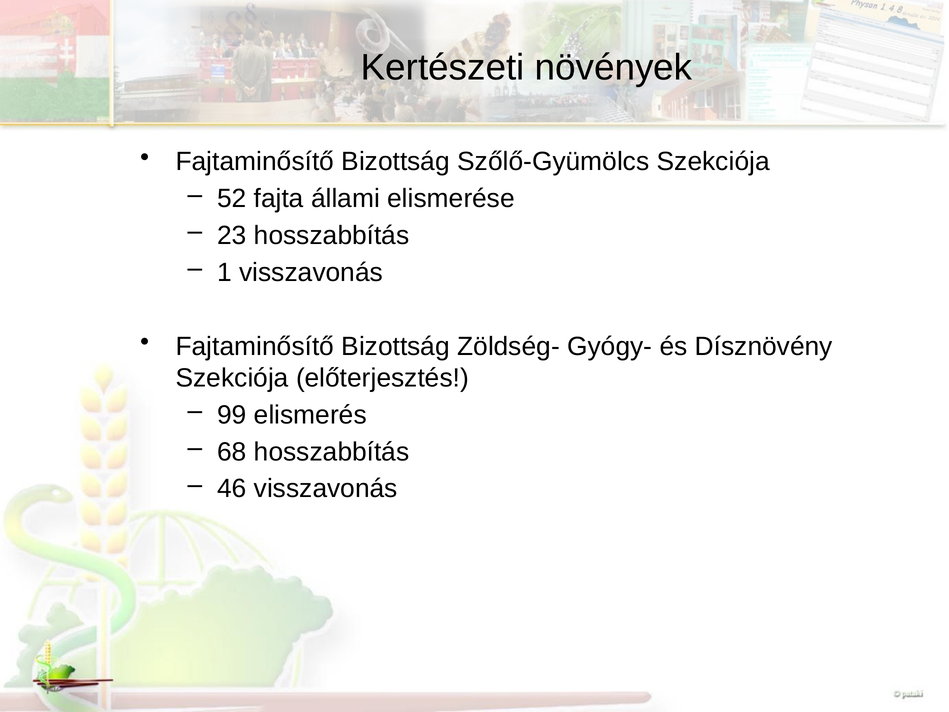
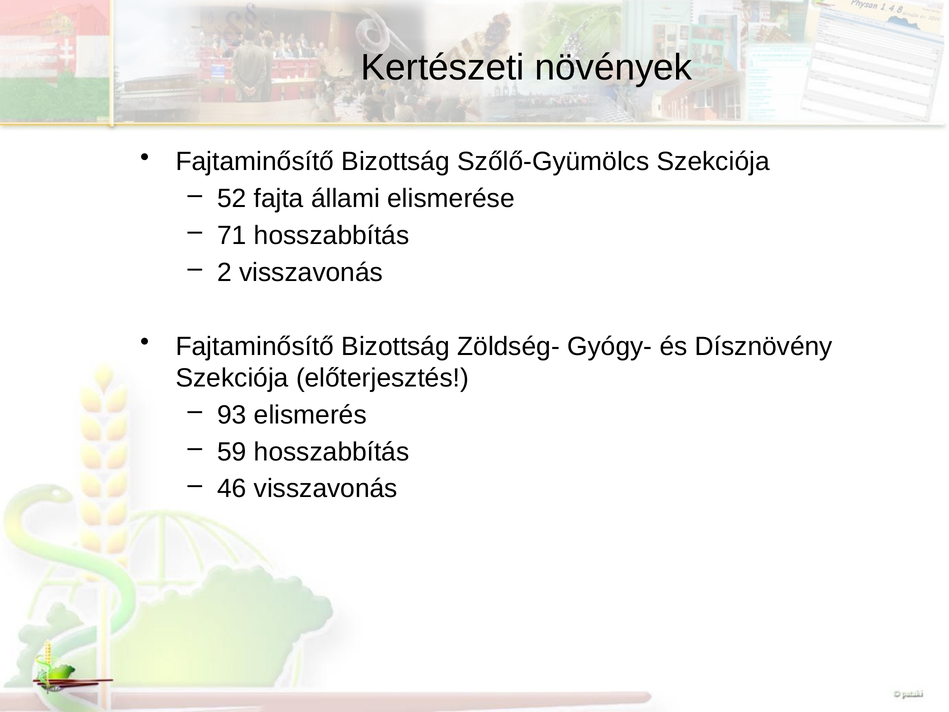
23: 23 -> 71
1: 1 -> 2
99: 99 -> 93
68: 68 -> 59
